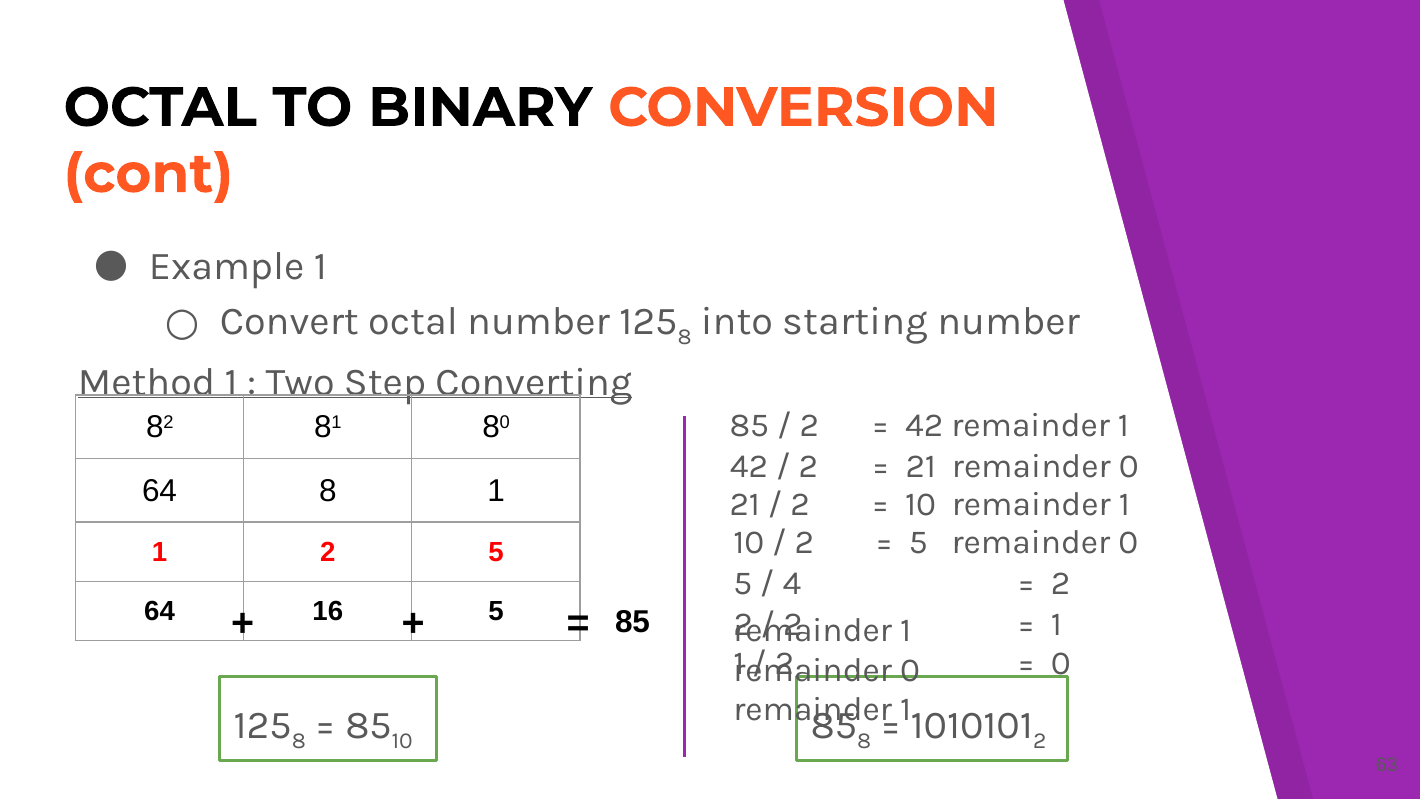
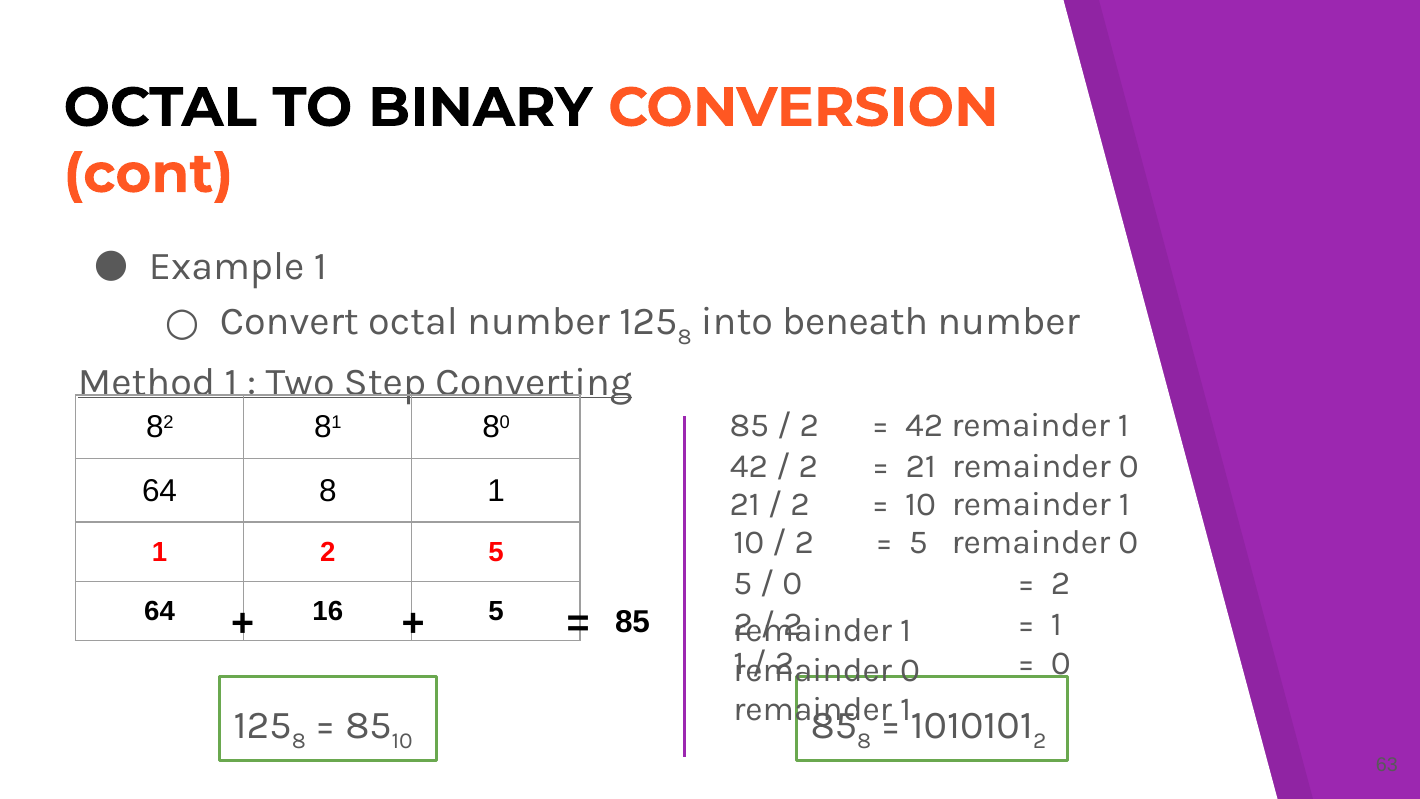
starting: starting -> beneath
4 at (792, 584): 4 -> 0
